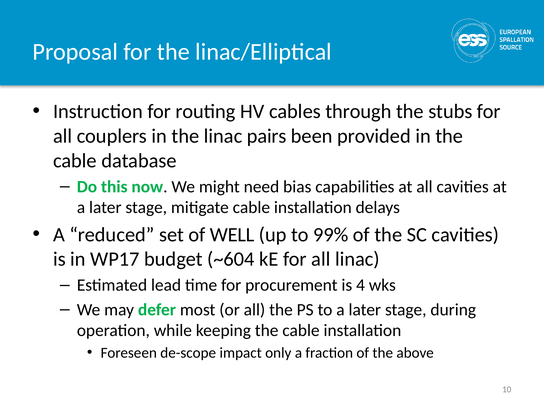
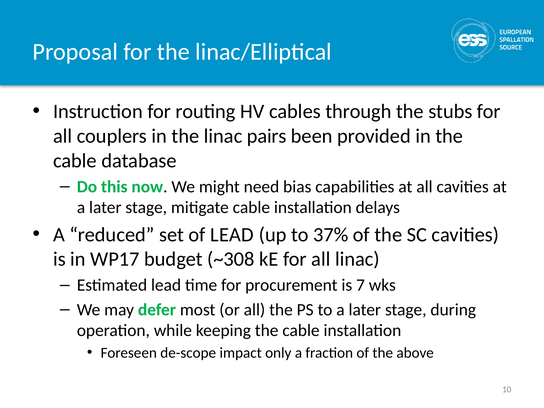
of WELL: WELL -> LEAD
99%: 99% -> 37%
~604: ~604 -> ~308
4: 4 -> 7
